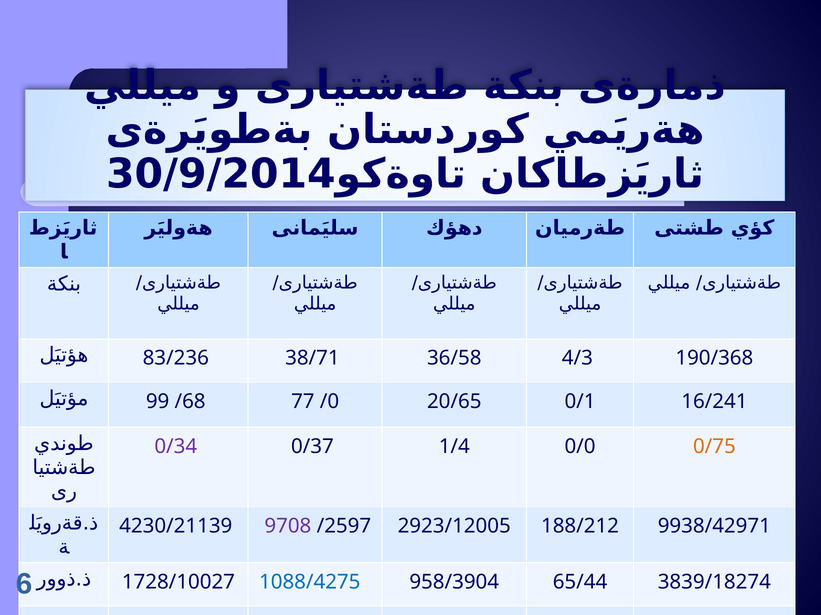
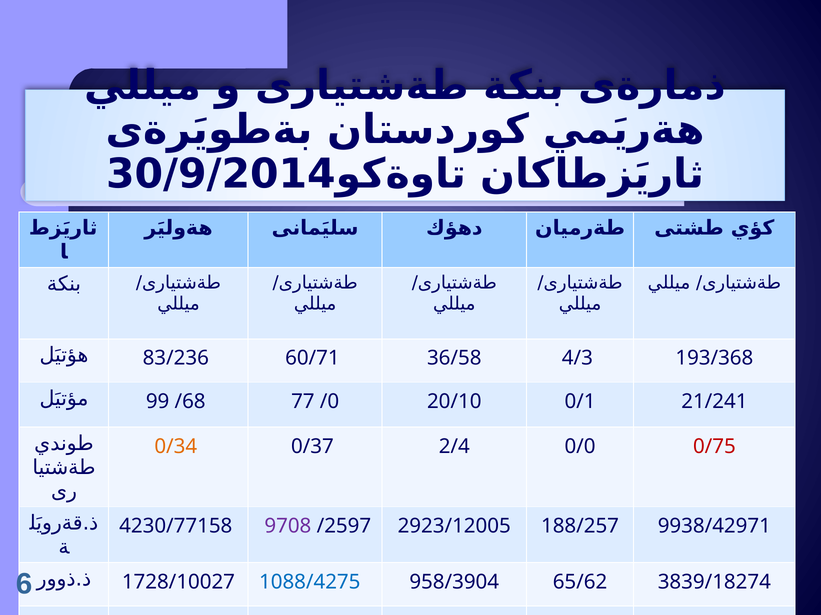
38/71: 38/71 -> 60/71
190/368: 190/368 -> 193/368
20/65: 20/65 -> 20/10
16/241: 16/241 -> 21/241
0/34 colour: purple -> orange
1/4: 1/4 -> 2/4
0/75 colour: orange -> red
4230/21139: 4230/21139 -> 4230/77158
188/212: 188/212 -> 188/257
65/44: 65/44 -> 65/62
